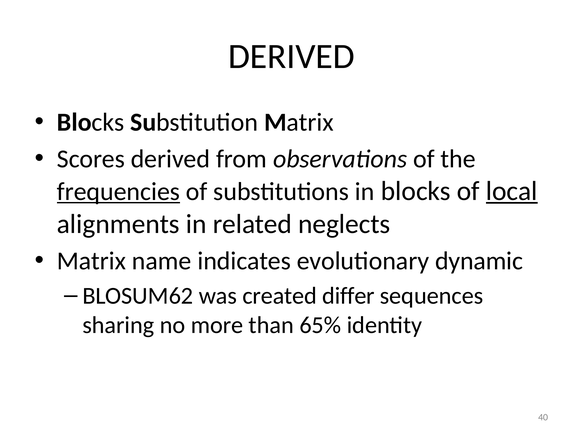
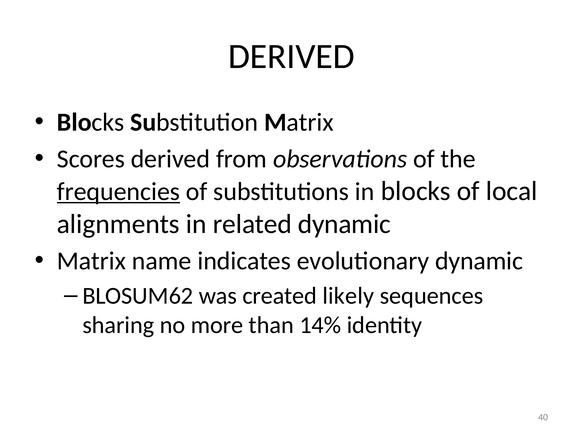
local underline: present -> none
related neglects: neglects -> dynamic
differ: differ -> likely
65%: 65% -> 14%
